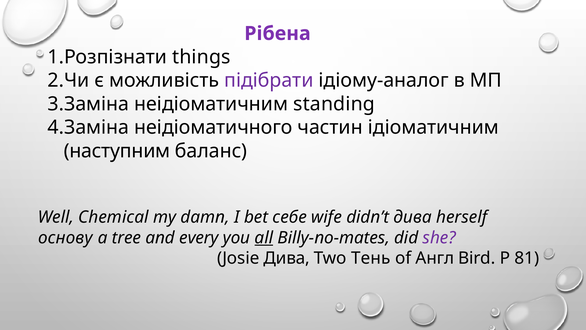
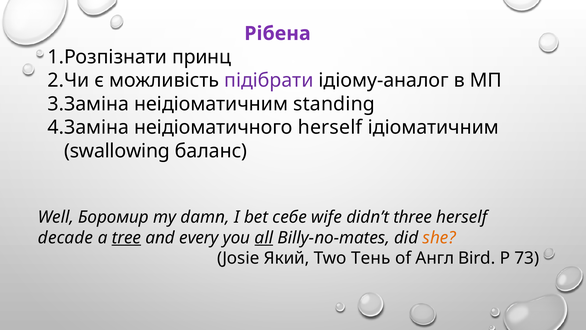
things: things -> принц
неідіоматичного частин: частин -> herself
наступним: наступним -> swallowing
Chemical: Chemical -> Боромир
didn’t дива: дива -> three
основу: основу -> decade
tree underline: none -> present
she colour: purple -> orange
Josie Дива: Дива -> Який
81: 81 -> 73
